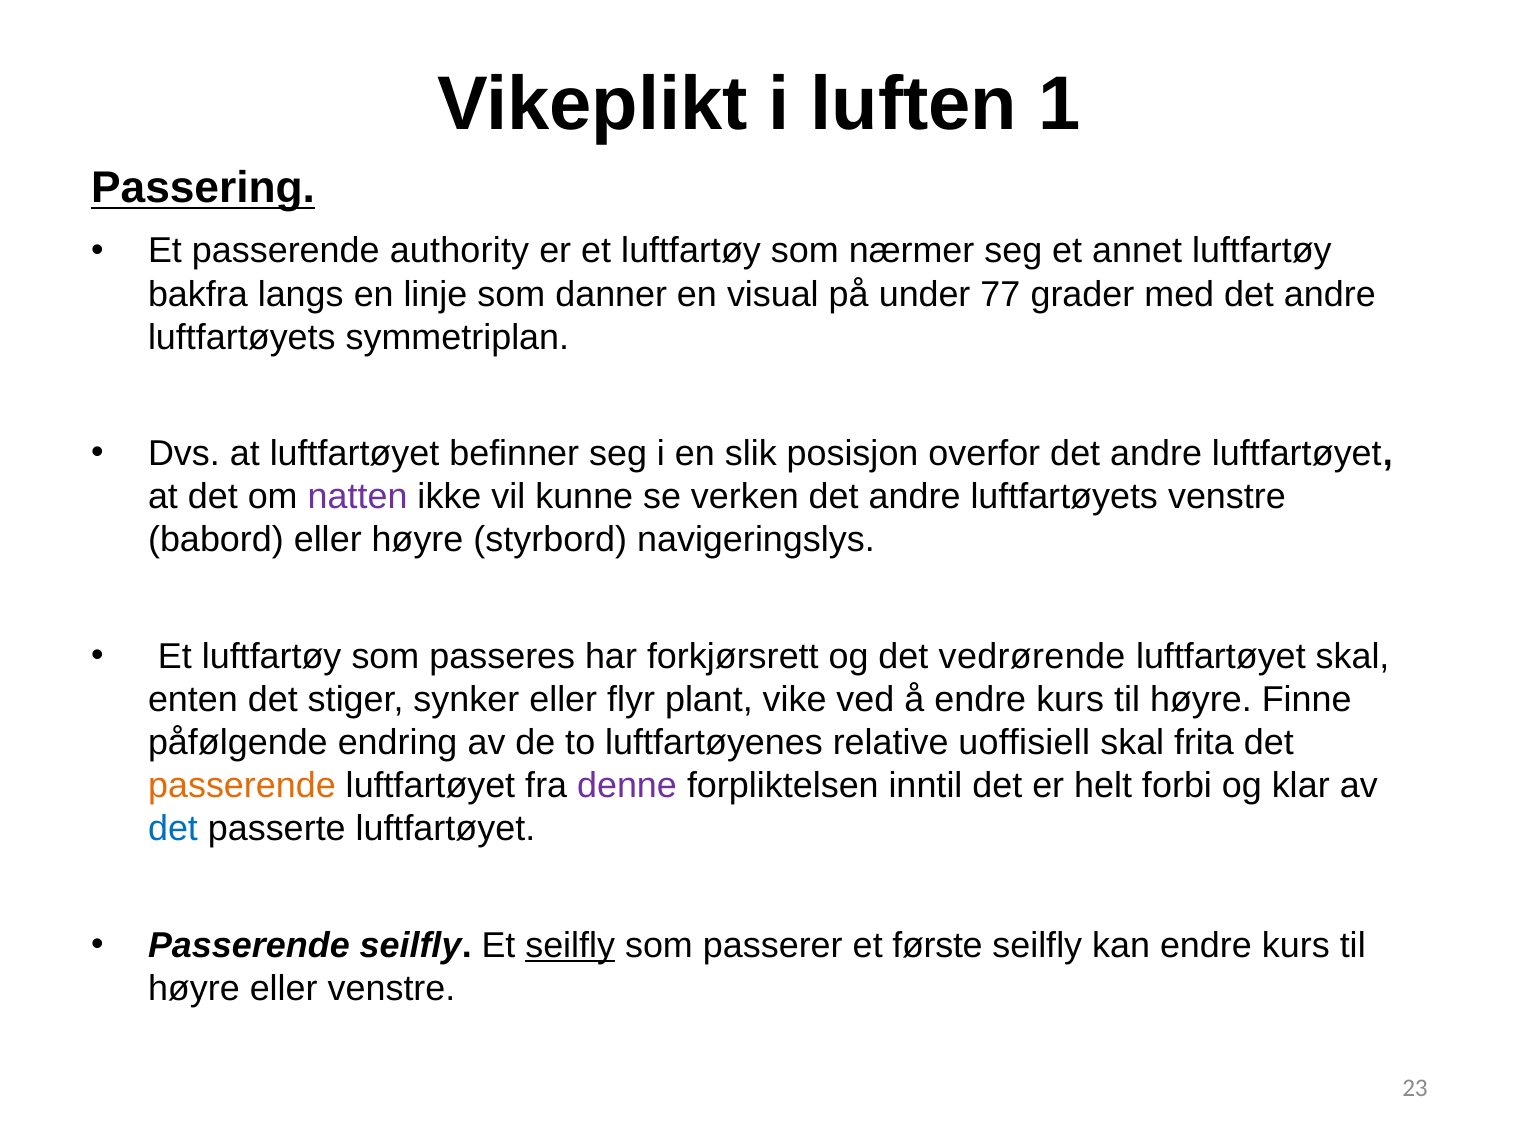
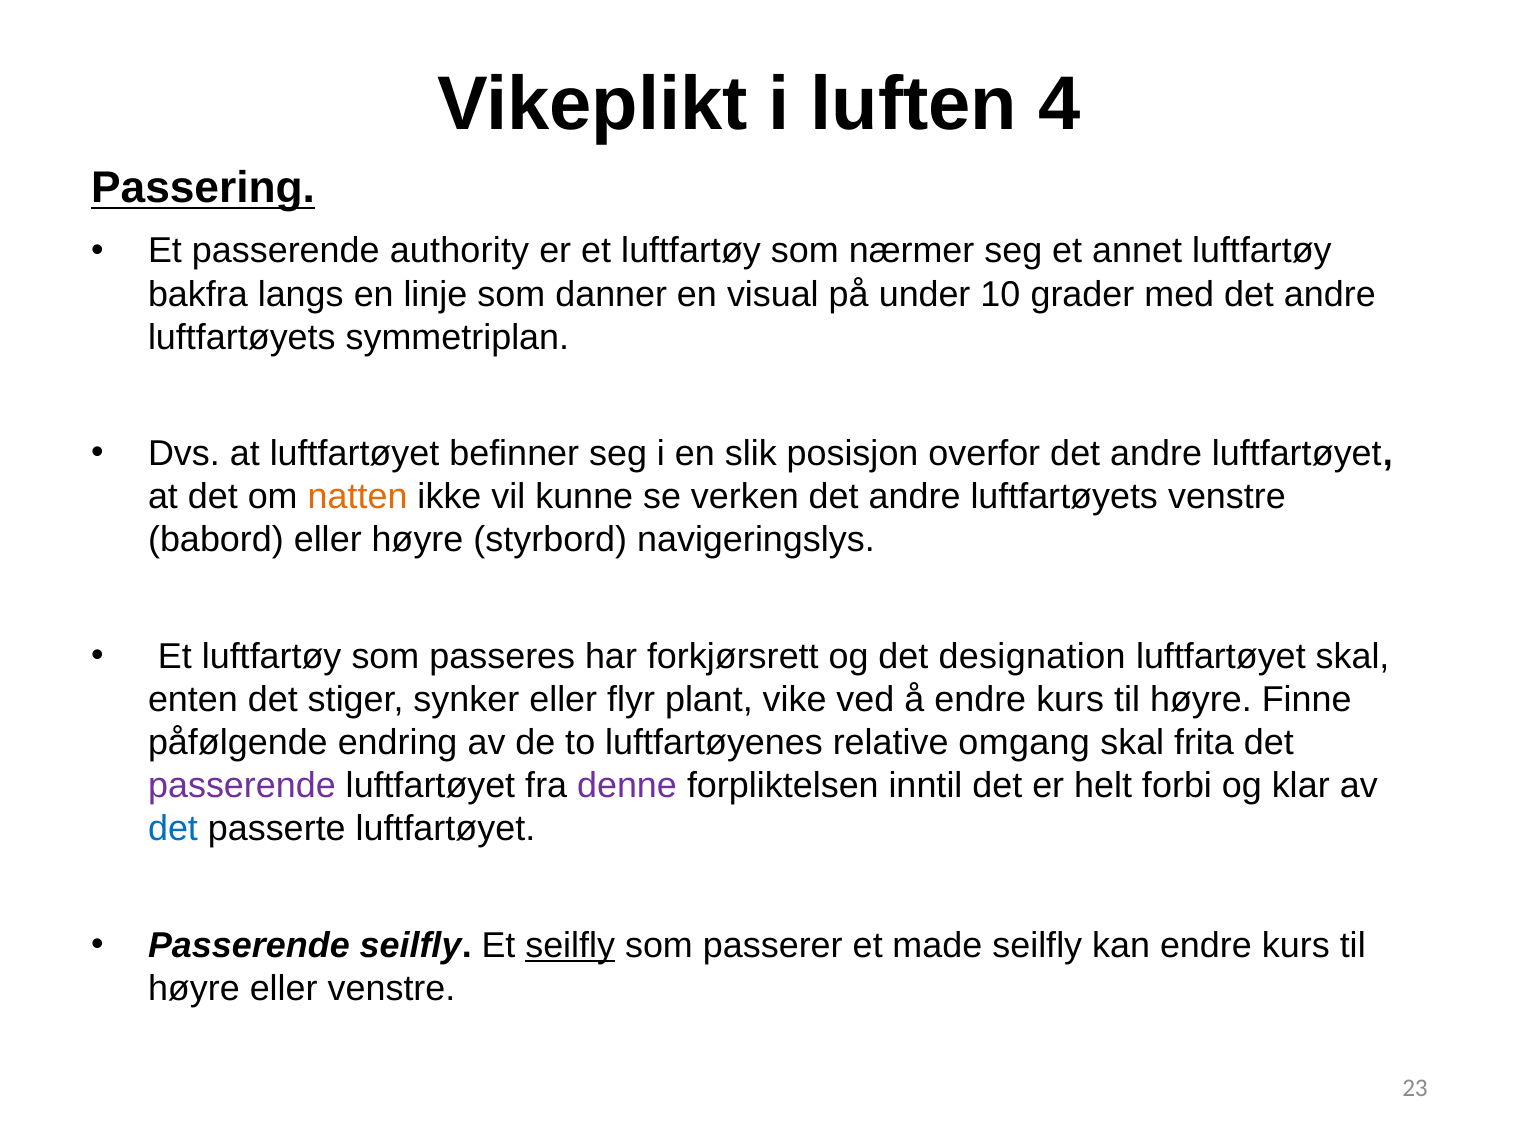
1: 1 -> 4
77: 77 -> 10
natten colour: purple -> orange
vedrørende: vedrørende -> designation
uoffisiell: uoffisiell -> omgang
passerende at (242, 785) colour: orange -> purple
første: første -> made
